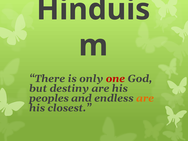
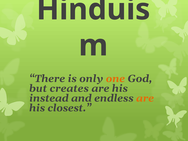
one colour: red -> orange
destiny: destiny -> creates
peoples: peoples -> instead
